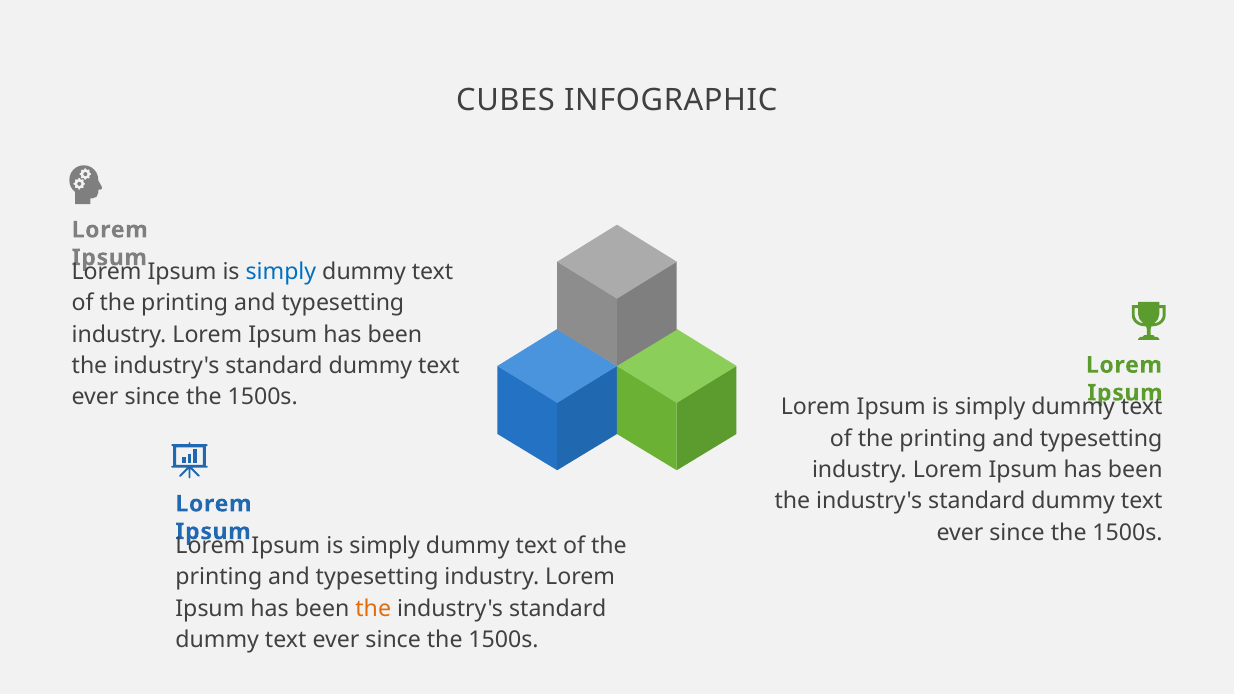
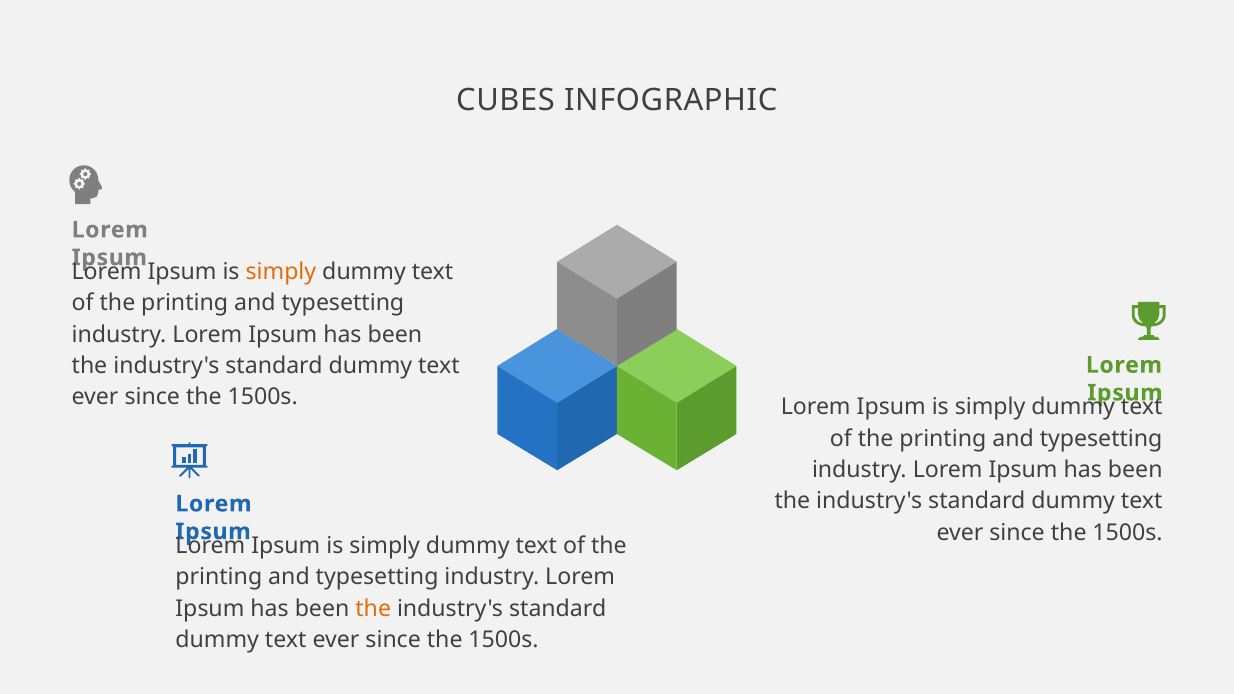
simply at (281, 272) colour: blue -> orange
